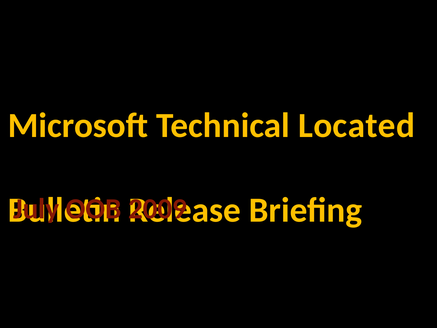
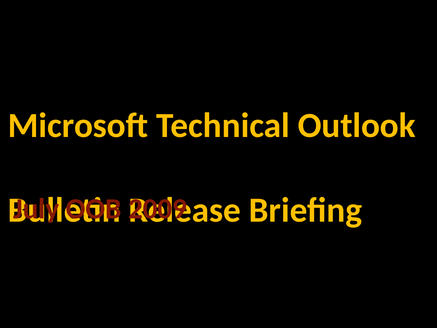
Located: Located -> Outlook
